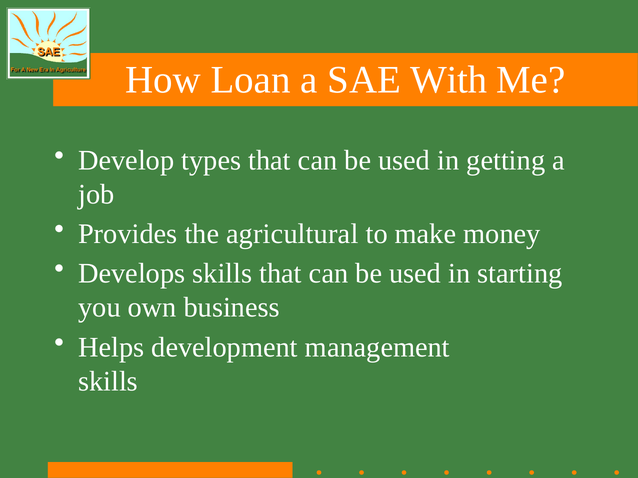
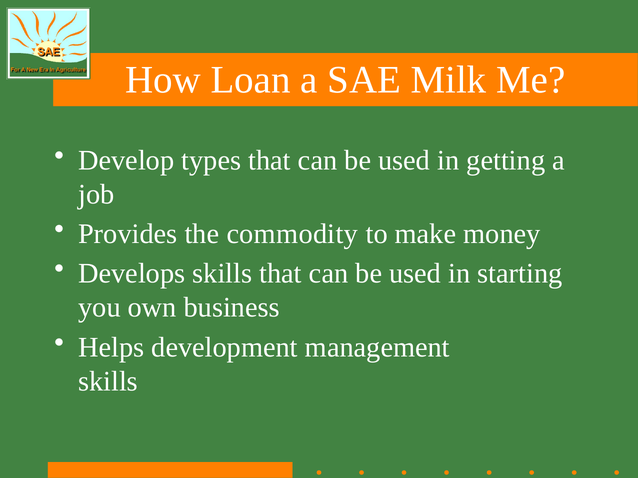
With: With -> Milk
agricultural: agricultural -> commodity
